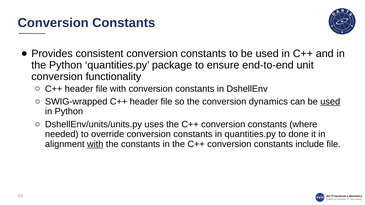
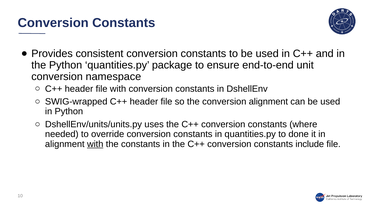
functionality: functionality -> namespace
conversion dynamics: dynamics -> alignment
used at (330, 102) underline: present -> none
